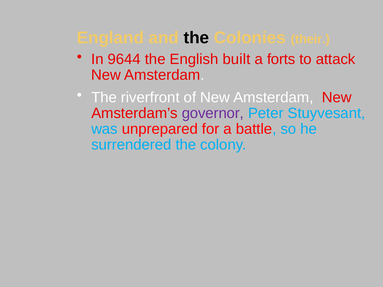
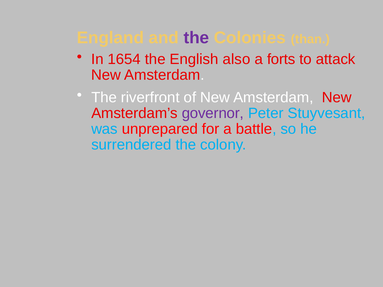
the at (196, 38) colour: black -> purple
their: their -> than
9644: 9644 -> 1654
built: built -> also
